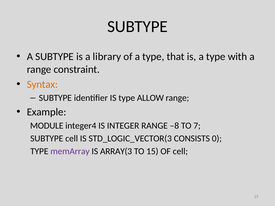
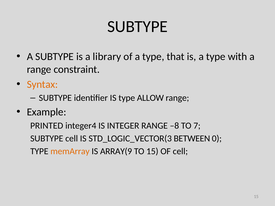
MODULE: MODULE -> PRINTED
CONSISTS: CONSISTS -> BETWEEN
memArray colour: purple -> orange
ARRAY(3: ARRAY(3 -> ARRAY(9
